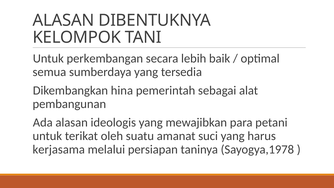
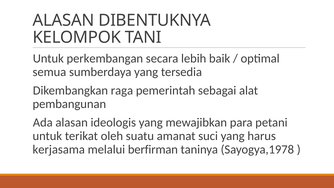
hina: hina -> raga
persiapan: persiapan -> berfirman
